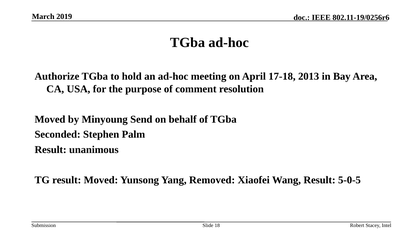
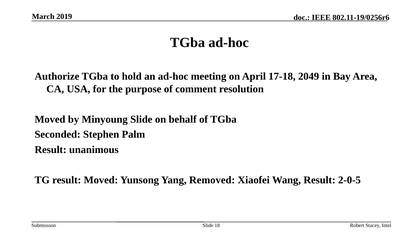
2013: 2013 -> 2049
Minyoung Send: Send -> Slide
5-0-5: 5-0-5 -> 2-0-5
